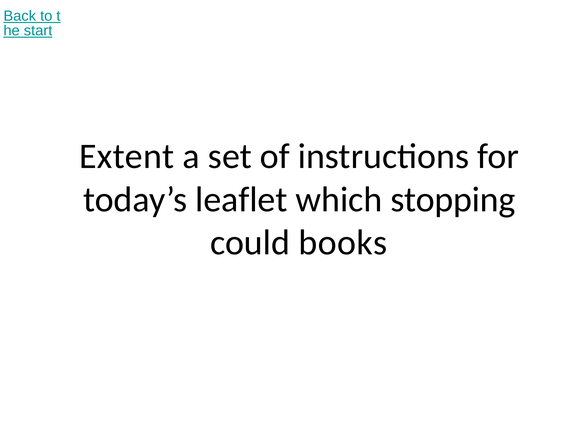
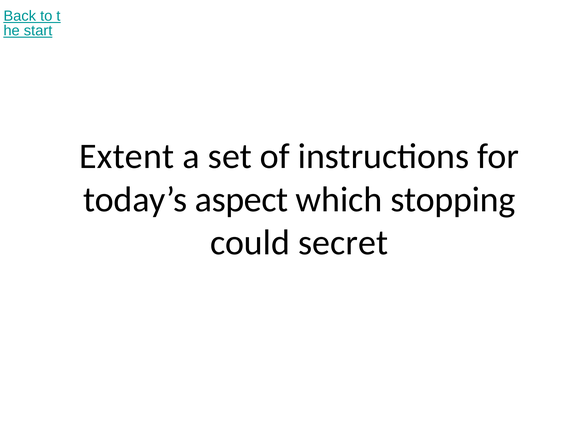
leaflet: leaflet -> aspect
books: books -> secret
